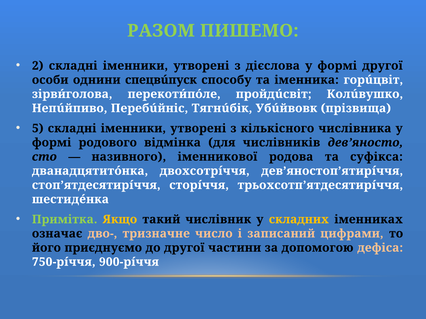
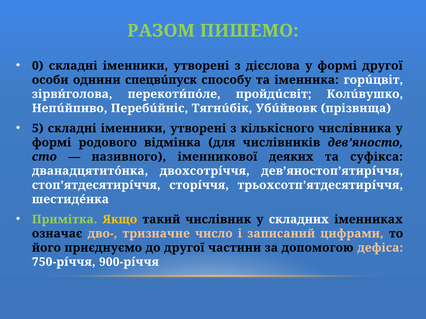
2: 2 -> 0
родова: родова -> деяких
складних colour: yellow -> white
